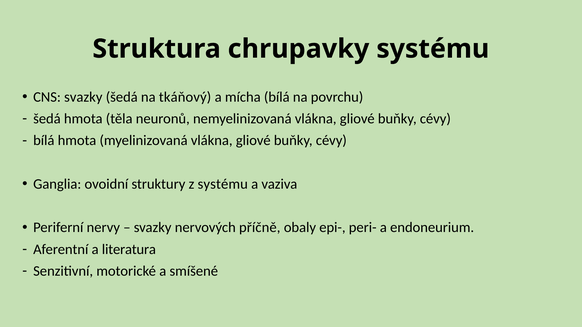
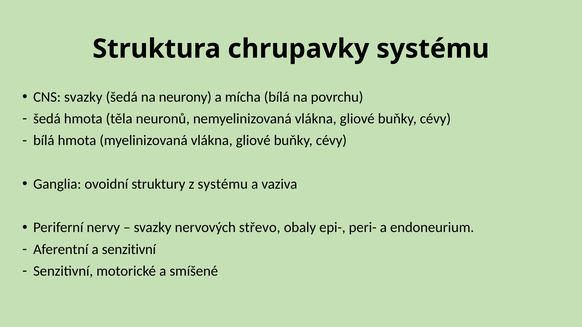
tkáňový: tkáňový -> neurony
příčně: příčně -> střevo
a literatura: literatura -> senzitivní
